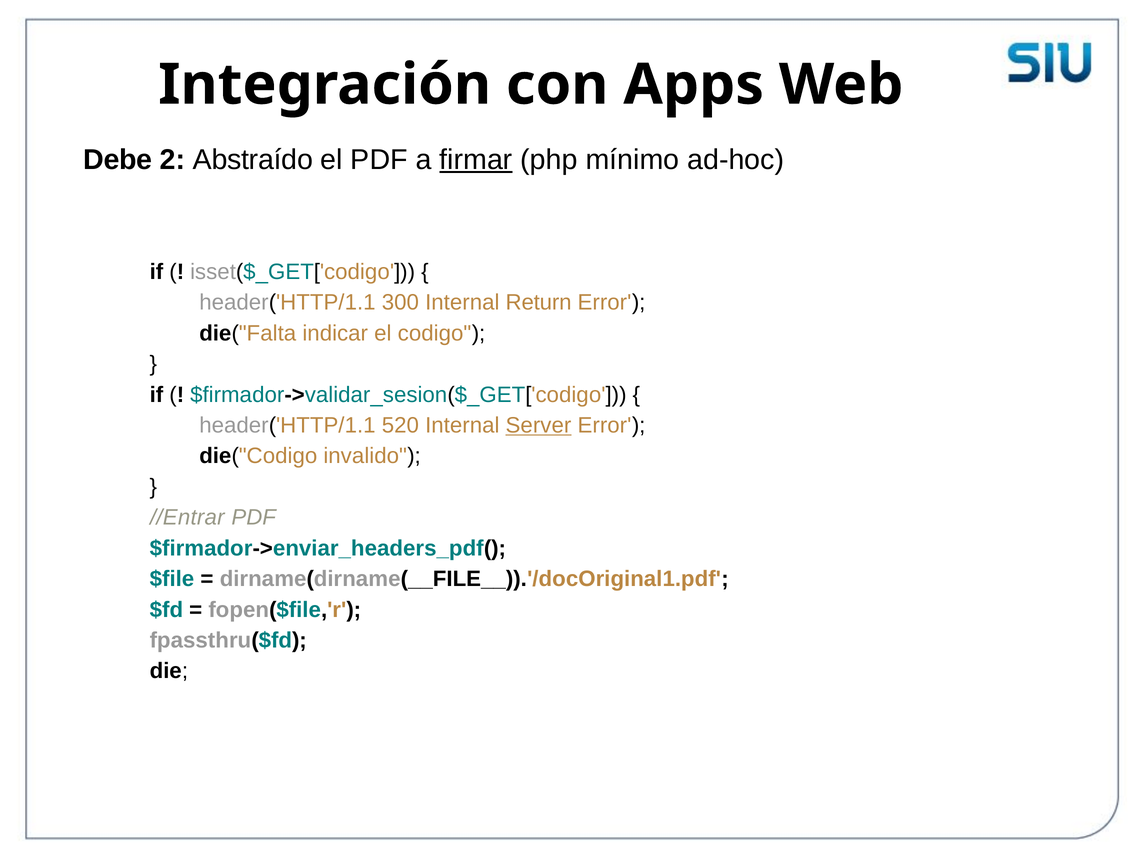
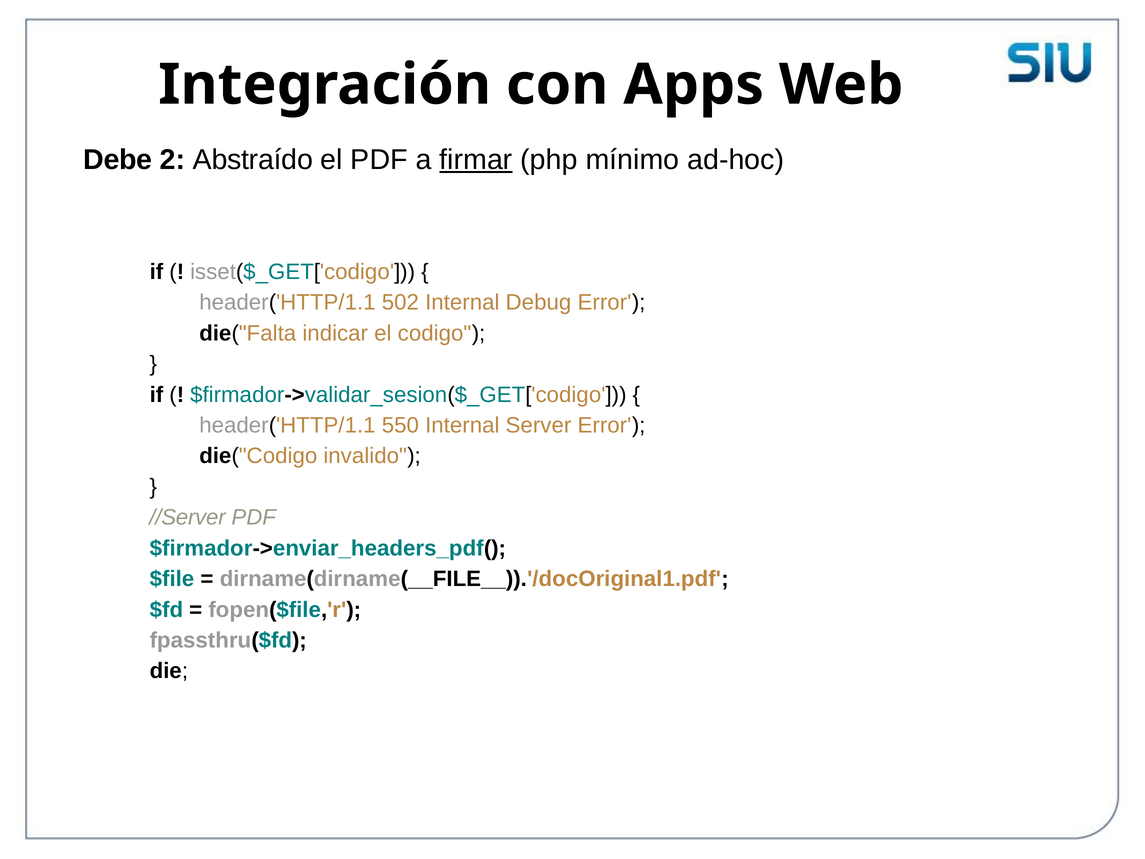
300: 300 -> 502
Return: Return -> Debug
520: 520 -> 550
Server underline: present -> none
//Entrar: //Entrar -> //Server
